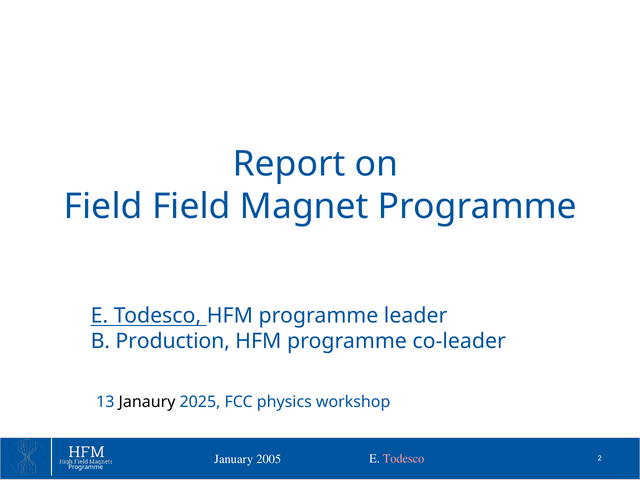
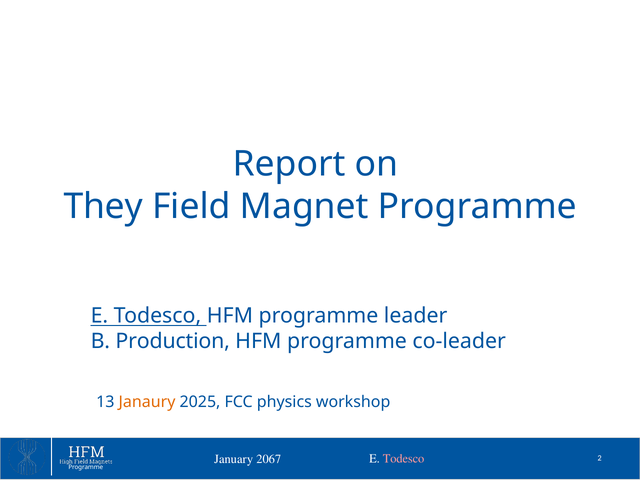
Field at (103, 206): Field -> They
Janaury colour: black -> orange
2005: 2005 -> 2067
